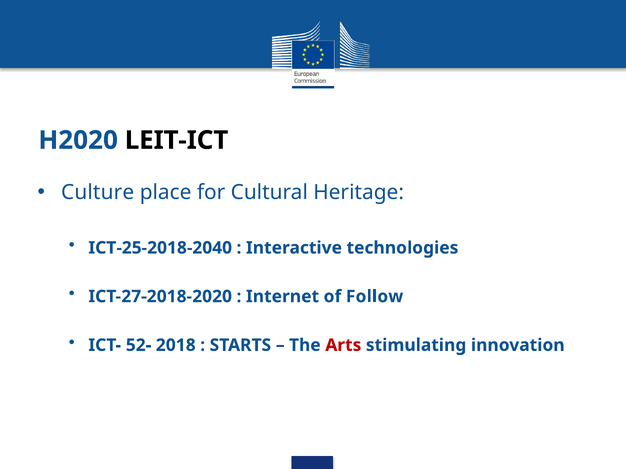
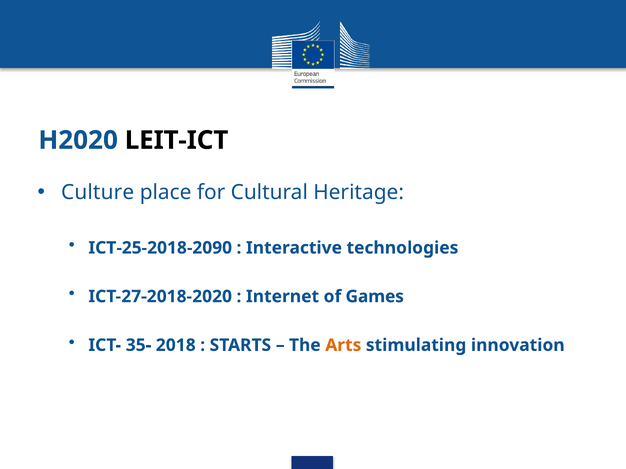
ICT-25-2018-2040: ICT-25-2018-2040 -> ICT-25-2018-2090
Follow: Follow -> Games
52-: 52- -> 35-
Arts colour: red -> orange
